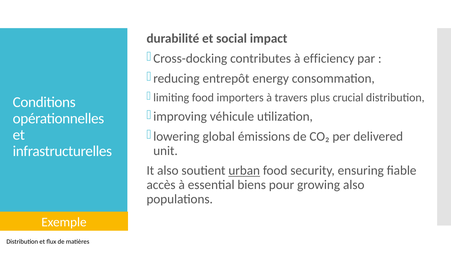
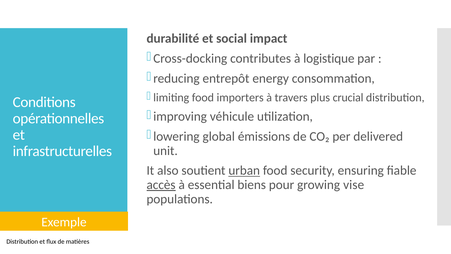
efficiency: efficiency -> logistique
accès underline: none -> present
growing also: also -> vise
